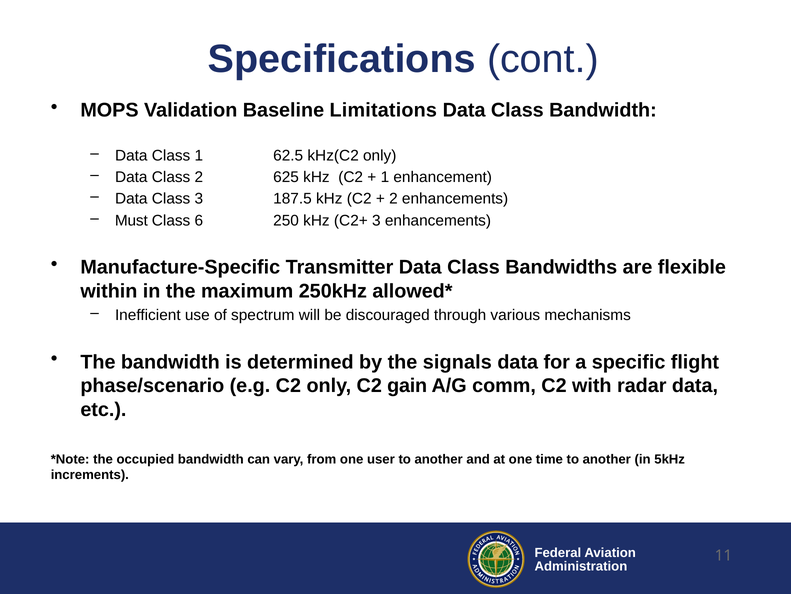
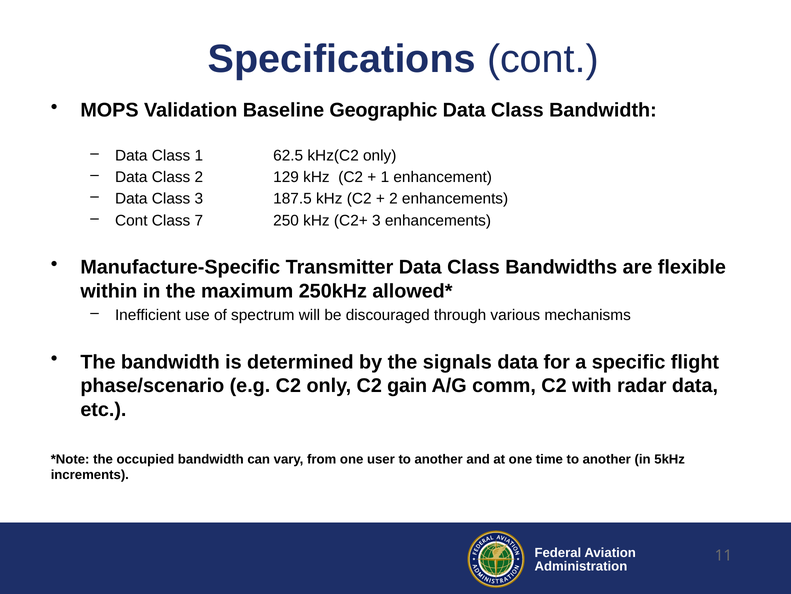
Limitations: Limitations -> Geographic
625: 625 -> 129
Must at (131, 220): Must -> Cont
6: 6 -> 7
